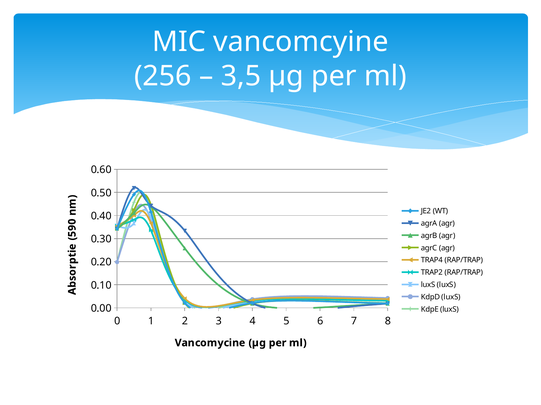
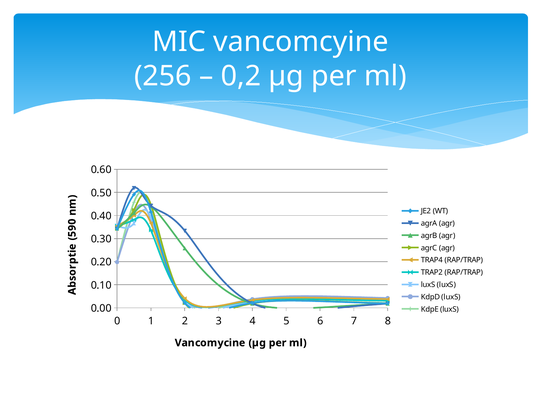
3,5: 3,5 -> 0,2
